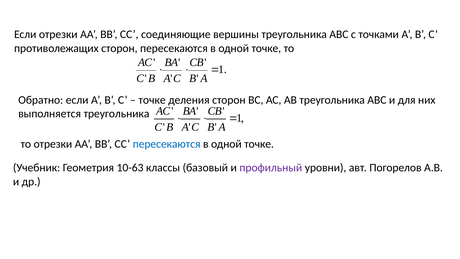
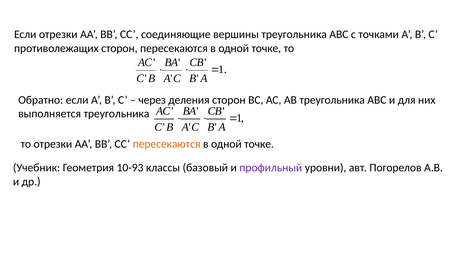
точке at (152, 100): точке -> через
пересекаются at (167, 144) colour: blue -> orange
10-63: 10-63 -> 10-93
